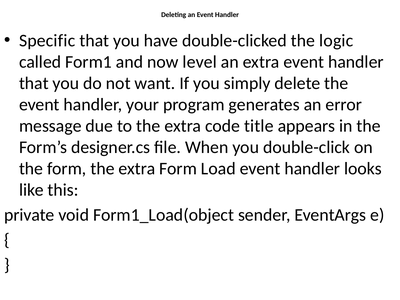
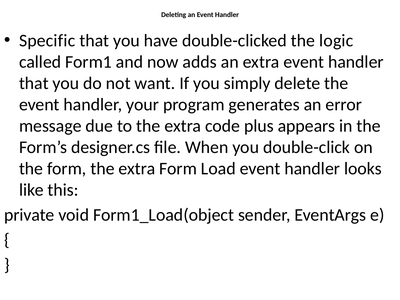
level: level -> adds
title: title -> plus
